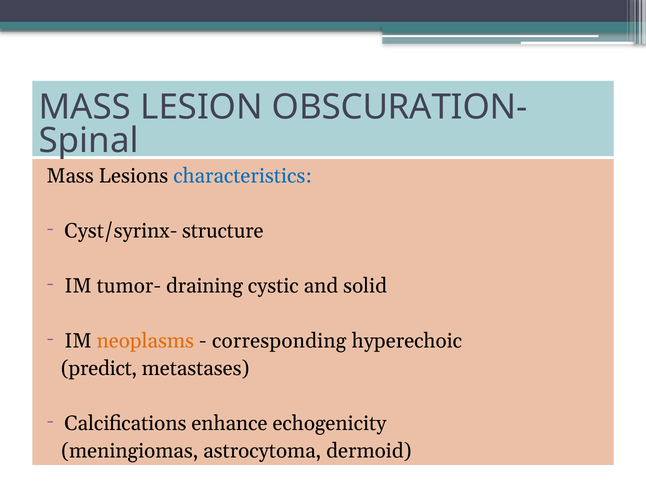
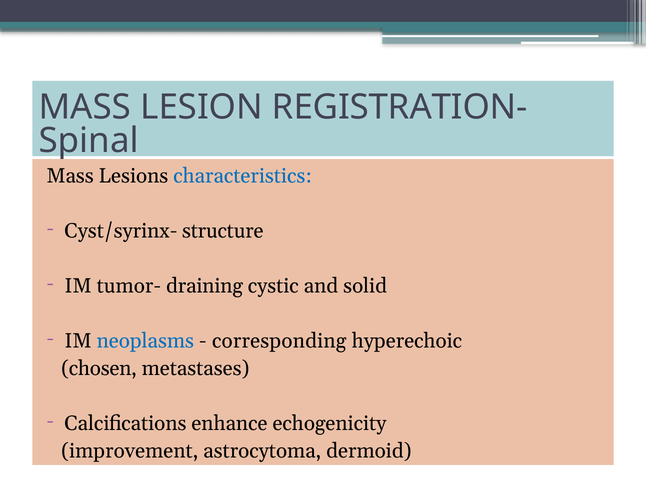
OBSCURATION-: OBSCURATION- -> REGISTRATION-
neoplasms colour: orange -> blue
predict: predict -> chosen
meningiomas: meningiomas -> improvement
